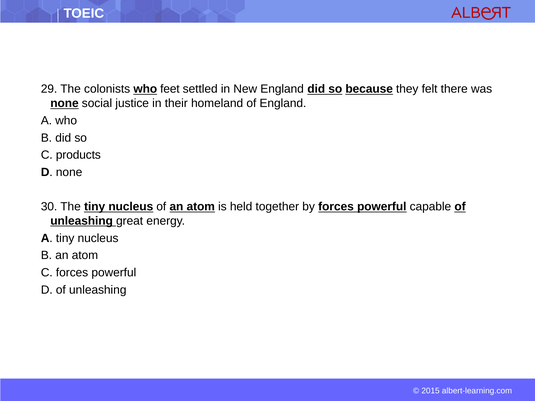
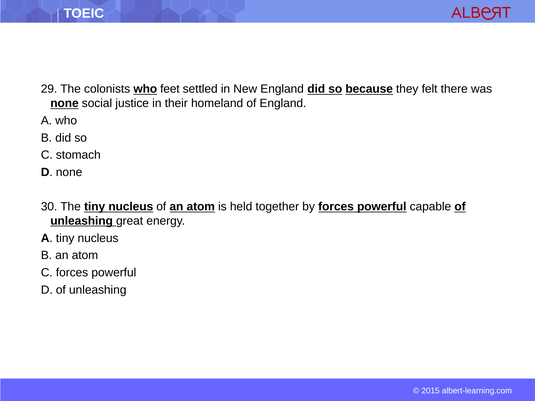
products: products -> stomach
